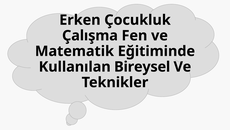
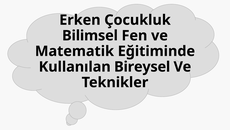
Çalışma: Çalışma -> Bilimsel
